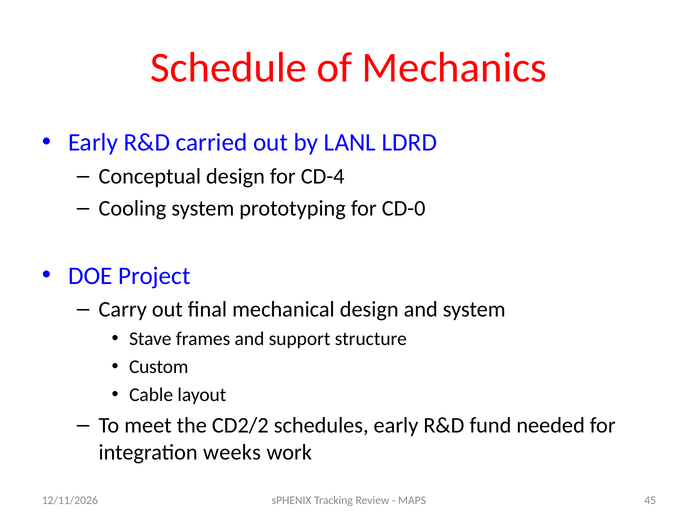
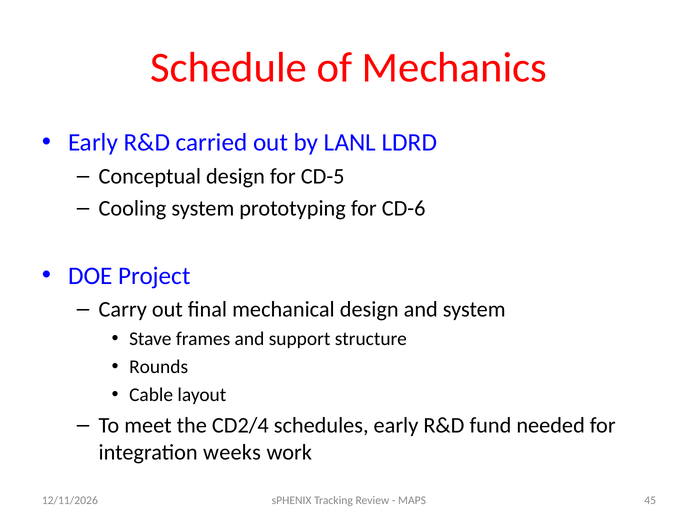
CD-4: CD-4 -> CD-5
CD-0: CD-0 -> CD-6
Custom: Custom -> Rounds
CD2/2: CD2/2 -> CD2/4
